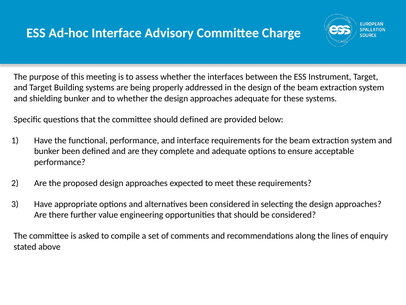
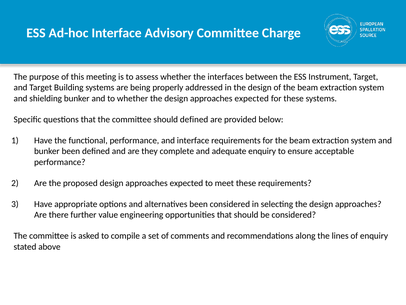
the design approaches adequate: adequate -> expected
adequate options: options -> enquiry
